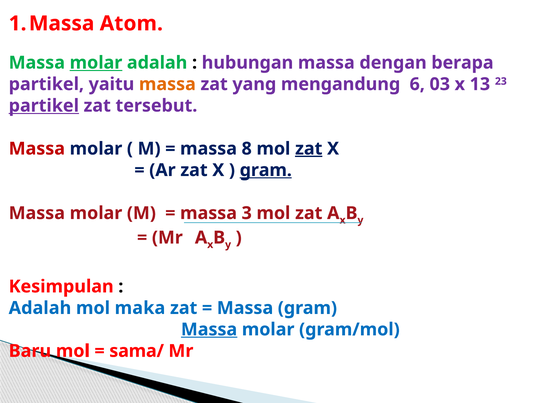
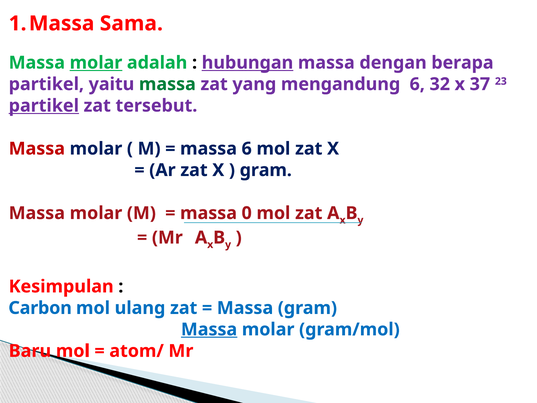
Atom: Atom -> Sama
hubungan underline: none -> present
massa at (167, 84) colour: orange -> green
03: 03 -> 32
13: 13 -> 37
massa 8: 8 -> 6
zat at (309, 149) underline: present -> none
gram at (266, 170) underline: present -> none
3: 3 -> 0
Adalah at (40, 308): Adalah -> Carbon
maka: maka -> ulang
sama/: sama/ -> atom/
